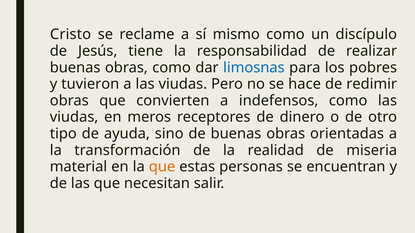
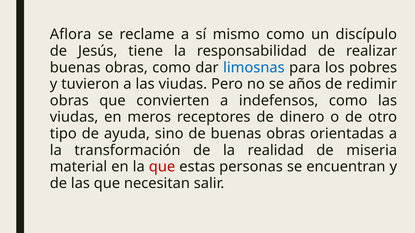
Cristo: Cristo -> Aflora
hace: hace -> años
que at (162, 167) colour: orange -> red
